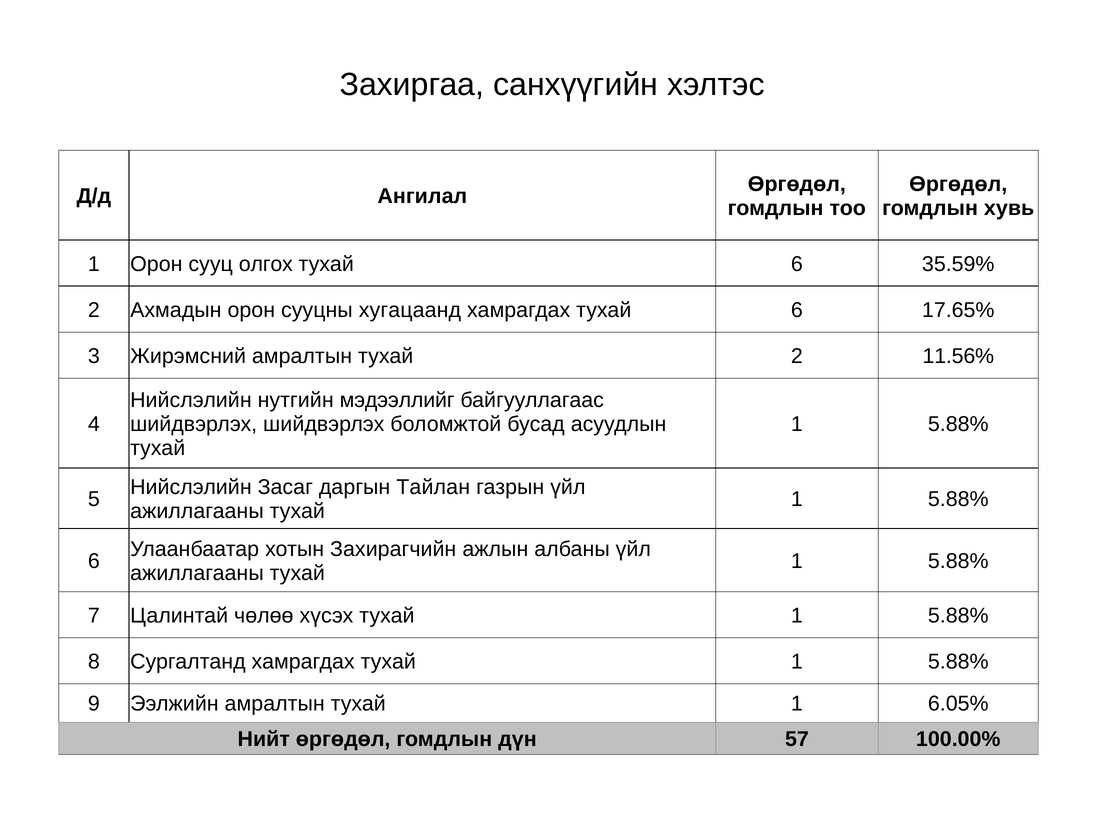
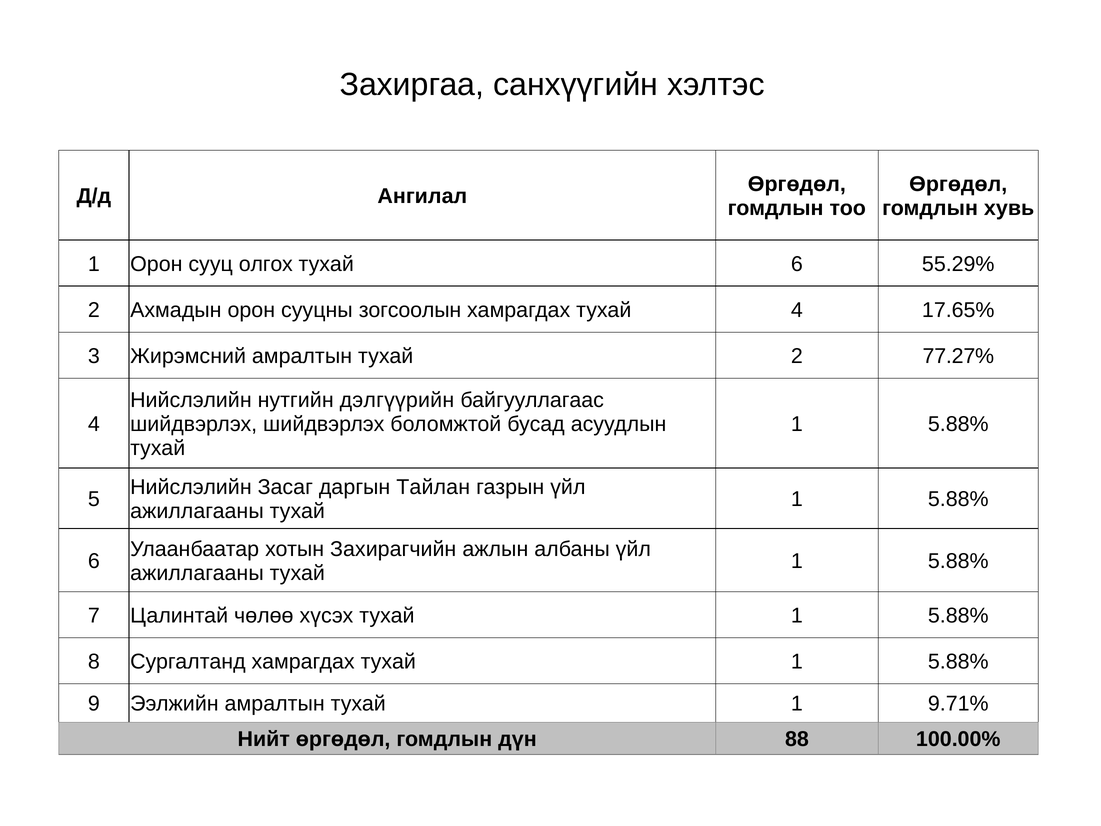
35.59%: 35.59% -> 55.29%
хугацаанд: хугацаанд -> зогсоолын
хамрагдах тухай 6: 6 -> 4
11.56%: 11.56% -> 77.27%
мэдээллийг: мэдээллийг -> дэлгүүрийн
6.05%: 6.05% -> 9.71%
57: 57 -> 88
